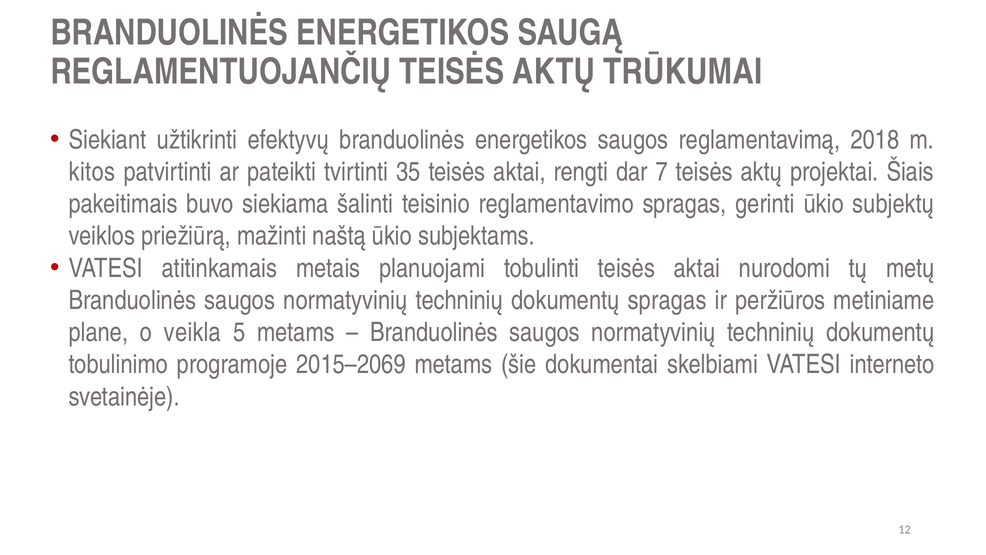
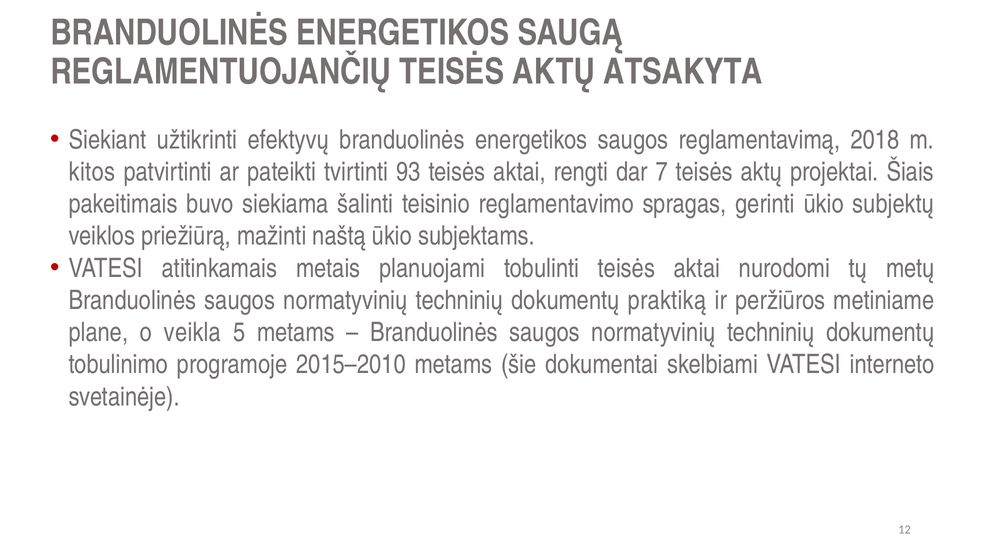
TRŪKUMAI: TRŪKUMAI -> ATSAKYTA
35: 35 -> 93
dokumentų spragas: spragas -> praktiką
2015–2069: 2015–2069 -> 2015–2010
